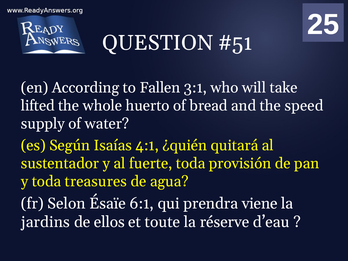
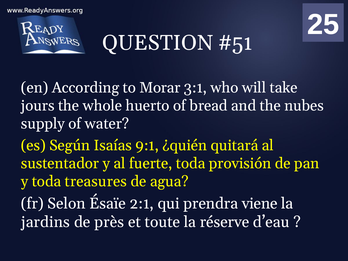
Fallen: Fallen -> Morar
lifted: lifted -> jours
speed: speed -> nubes
4:1: 4:1 -> 9:1
6:1: 6:1 -> 2:1
ellos: ellos -> près
